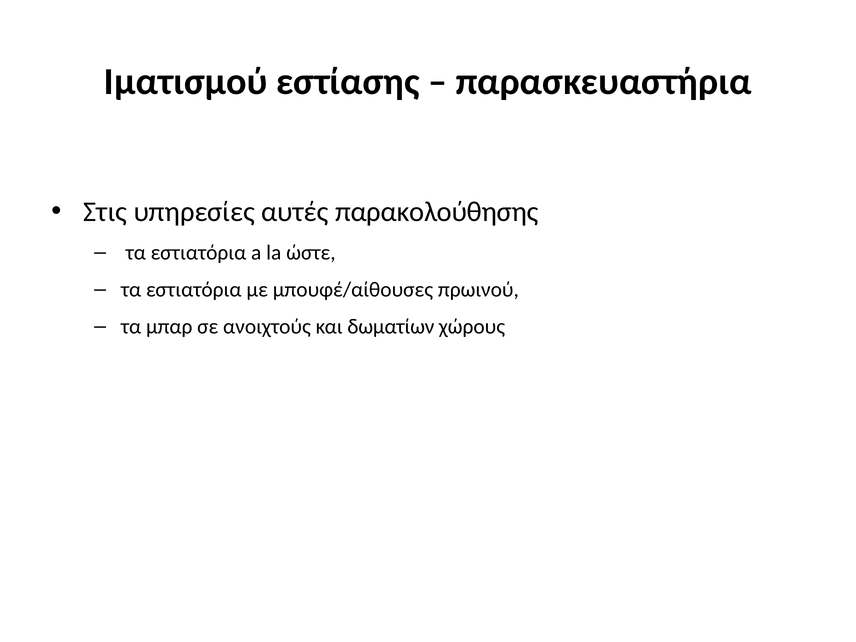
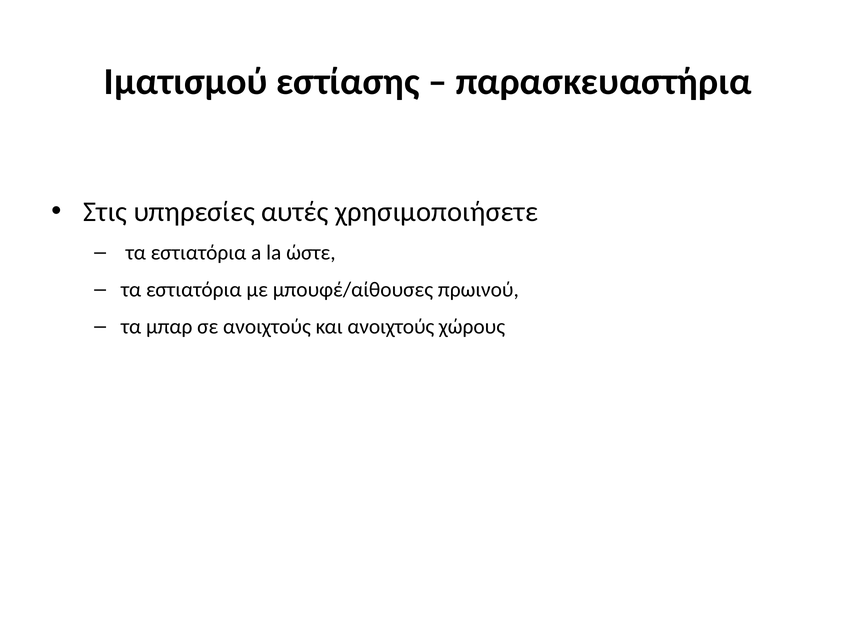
παρακολούθησης: παρακολούθησης -> χρησιμοποιήσετε
και δωματίων: δωματίων -> ανοιχτούς
